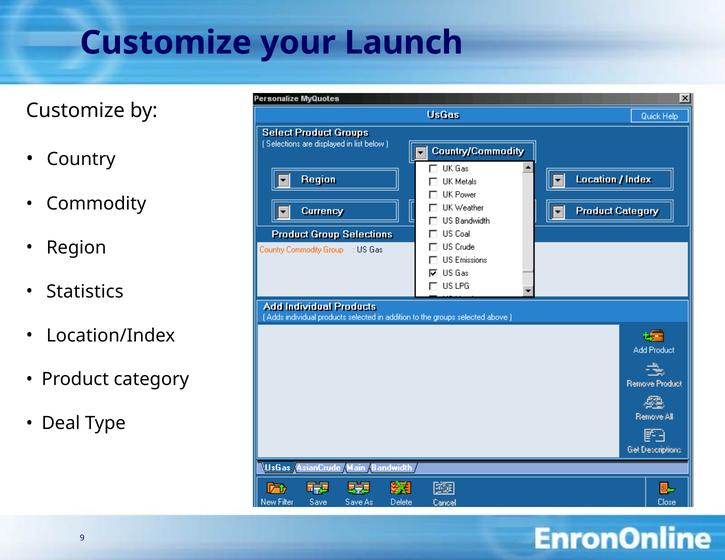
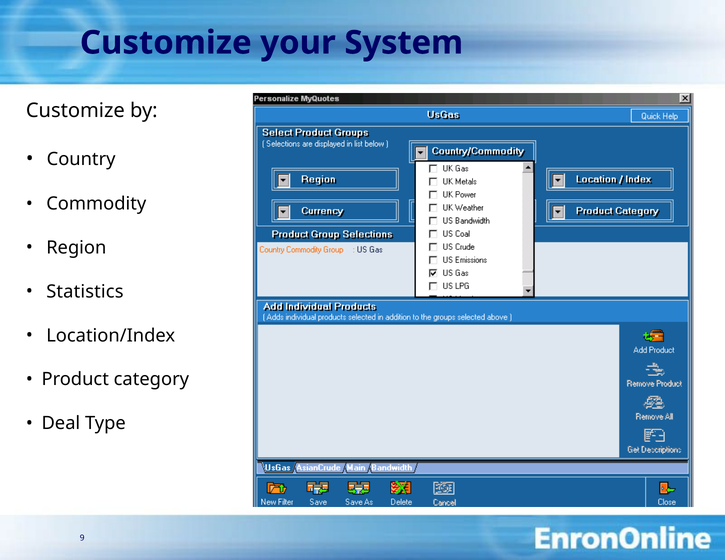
Launch: Launch -> System
